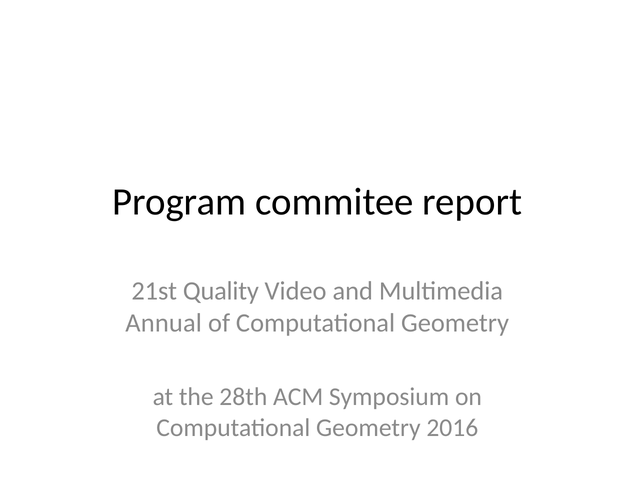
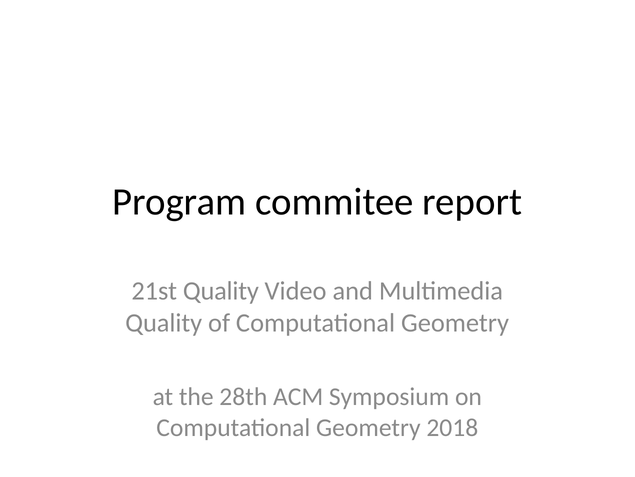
Annual at (164, 323): Annual -> Quality
2016: 2016 -> 2018
